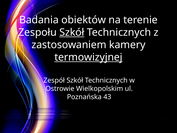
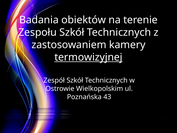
Szkół at (72, 32) underline: present -> none
